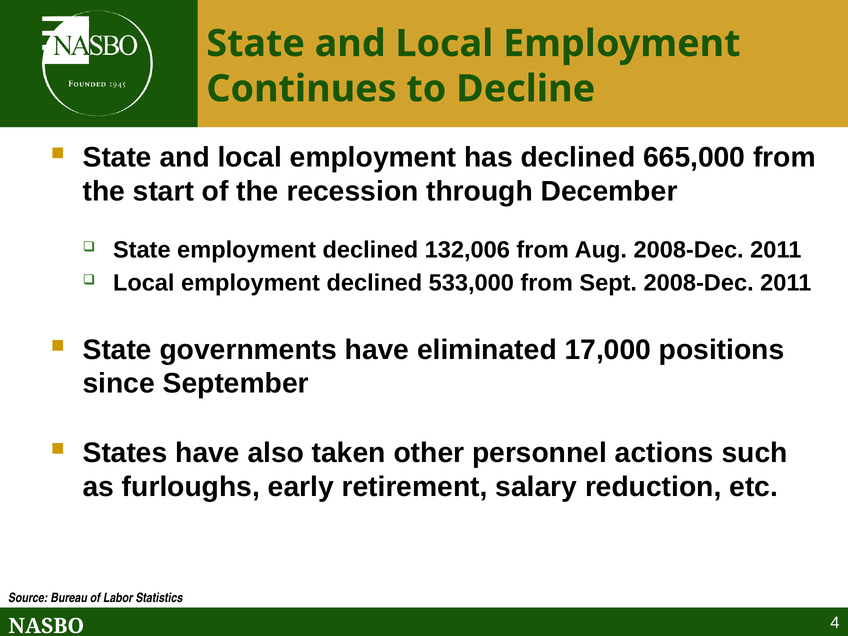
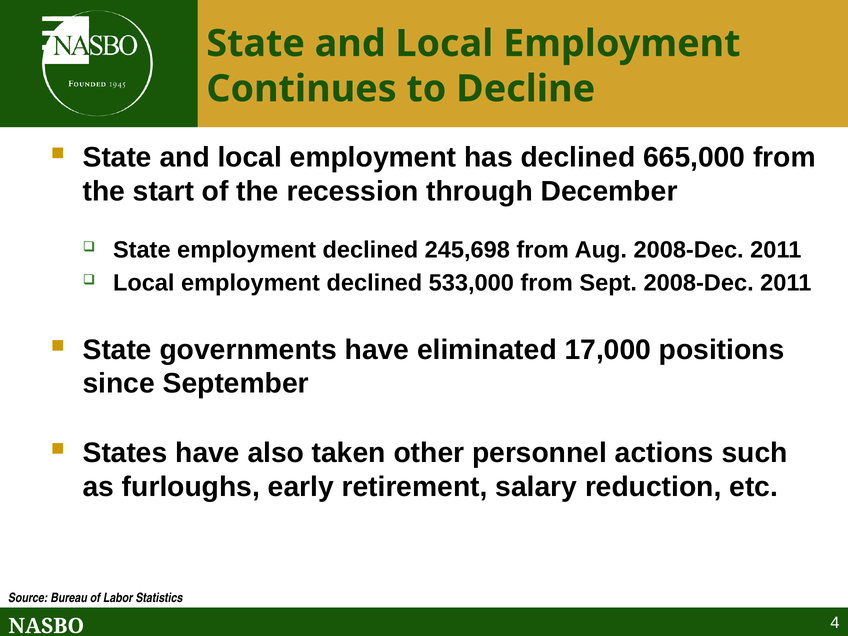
132,006: 132,006 -> 245,698
